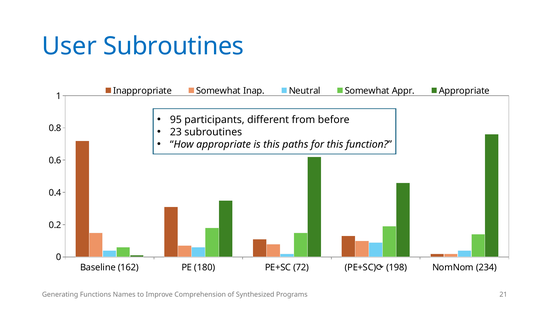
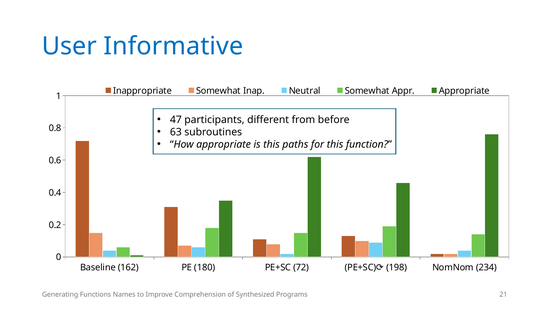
User Subroutines: Subroutines -> Informative
95: 95 -> 47
23: 23 -> 63
